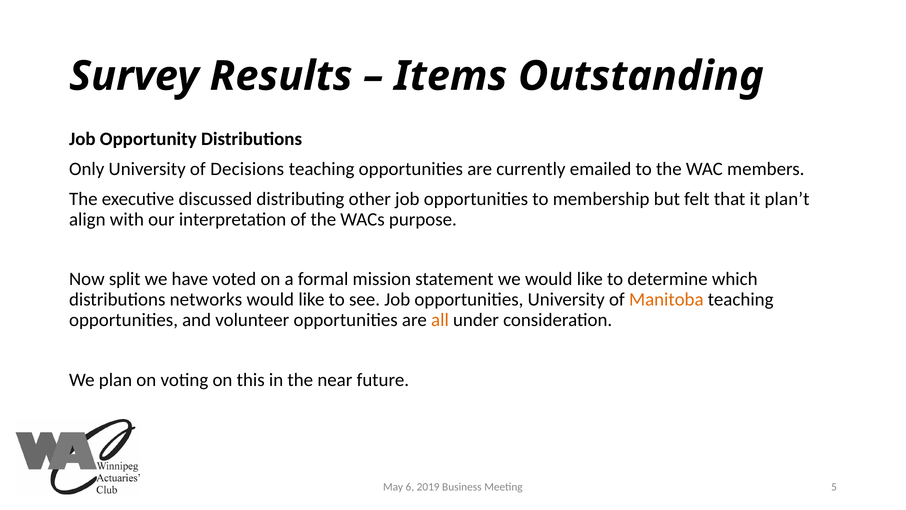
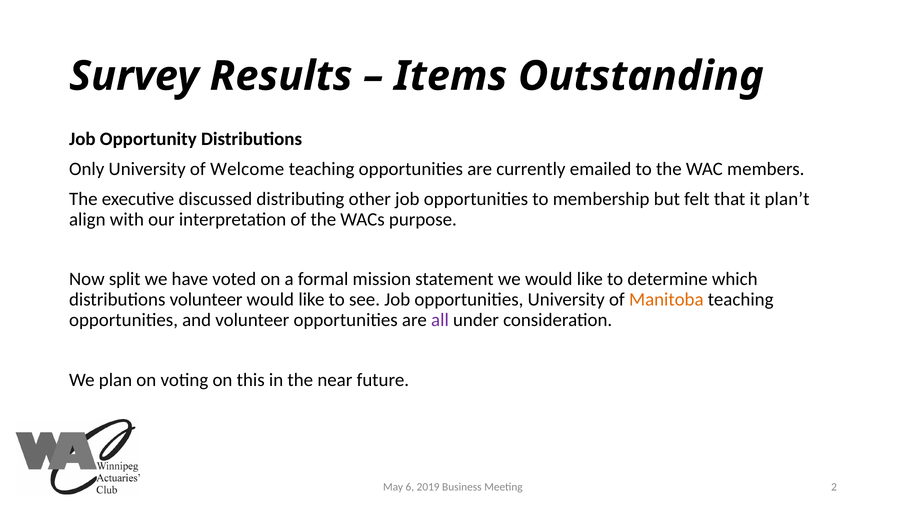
Decisions: Decisions -> Welcome
distributions networks: networks -> volunteer
all colour: orange -> purple
5: 5 -> 2
